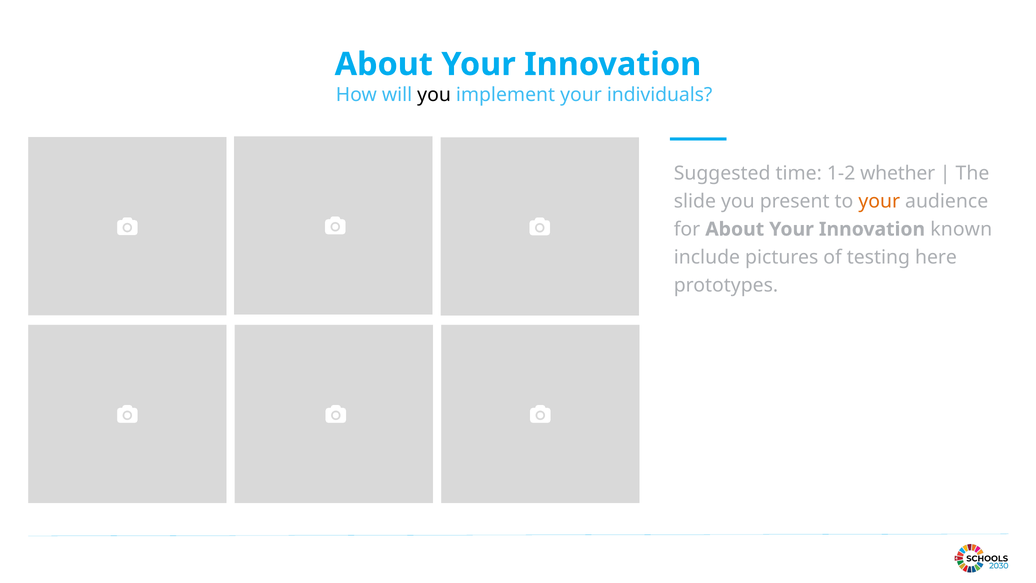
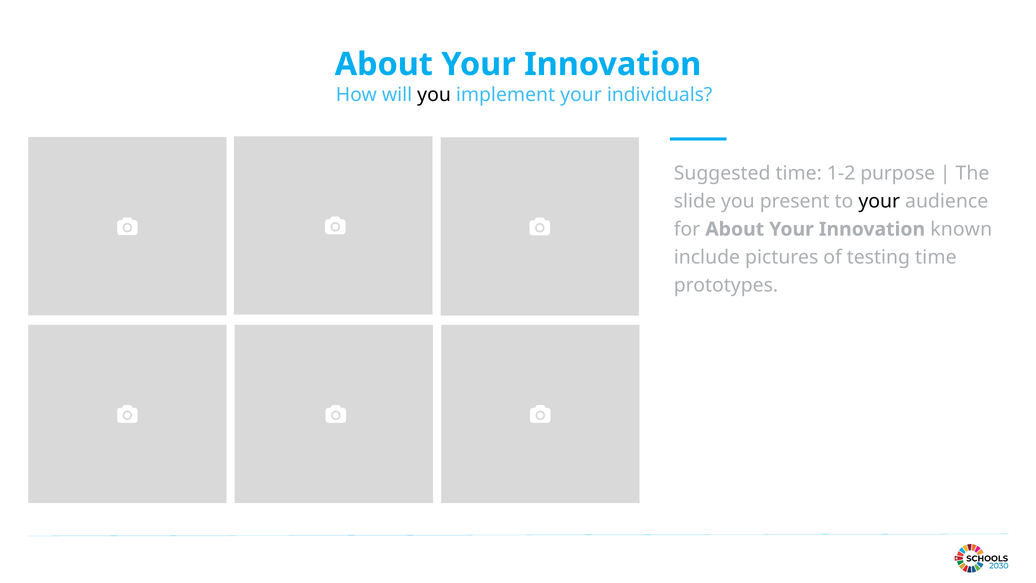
whether: whether -> purpose
your at (879, 201) colour: orange -> black
testing here: here -> time
